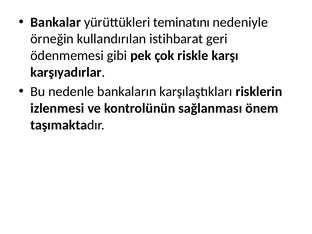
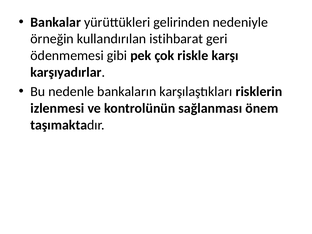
teminatını: teminatını -> gelirinden
